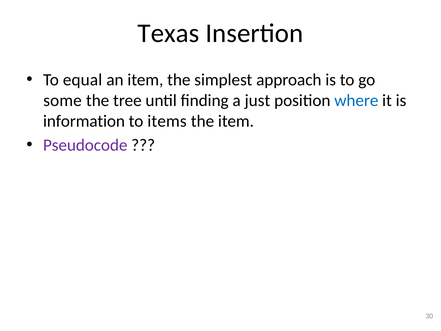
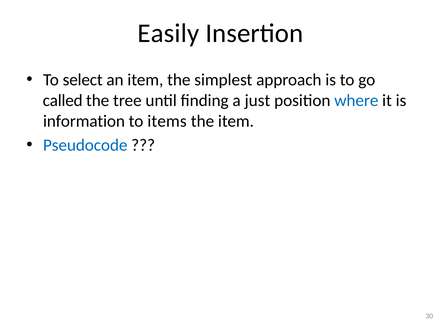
Texas: Texas -> Easily
equal: equal -> select
some: some -> called
Pseudocode colour: purple -> blue
